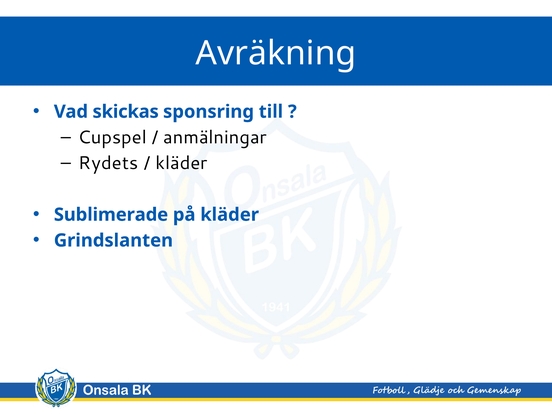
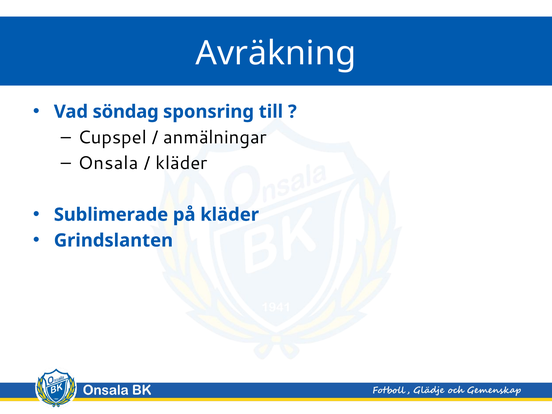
skickas: skickas -> söndag
Rydets: Rydets -> Onsala
